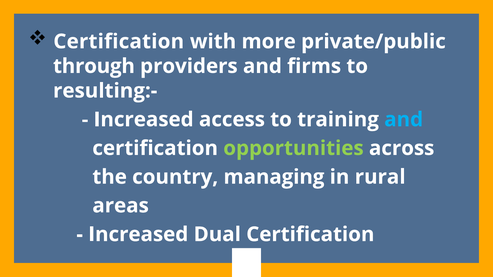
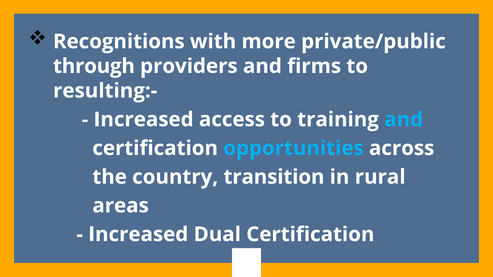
Certification at (119, 42): Certification -> Recognitions
opportunities colour: light green -> light blue
managing: managing -> transition
